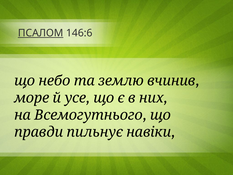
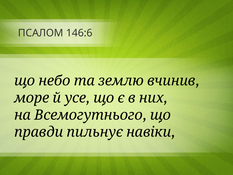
ПСАЛОМ underline: present -> none
